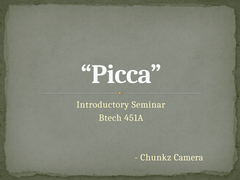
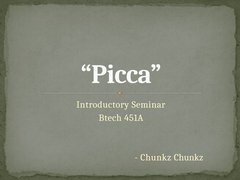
Chunkz Camera: Camera -> Chunkz
